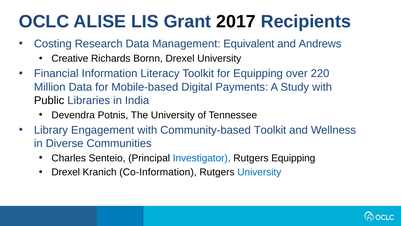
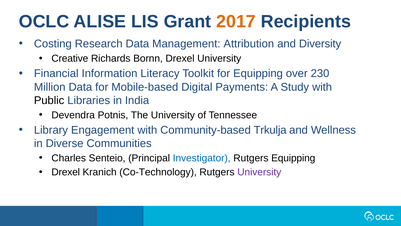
2017 colour: black -> orange
Equivalent: Equivalent -> Attribution
Andrews: Andrews -> Diversity
220: 220 -> 230
Community-based Toolkit: Toolkit -> Trkulja
Co-Information: Co-Information -> Co-Technology
University at (259, 172) colour: blue -> purple
